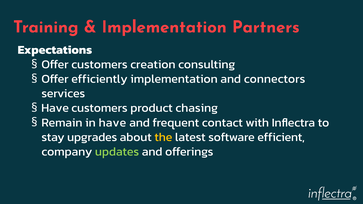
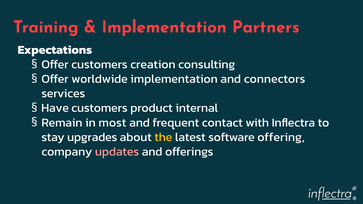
efficiently: efficiently -> worldwide
chasing: chasing -> internal
in have: have -> most
efficient: efficient -> offering
updates colour: light green -> pink
